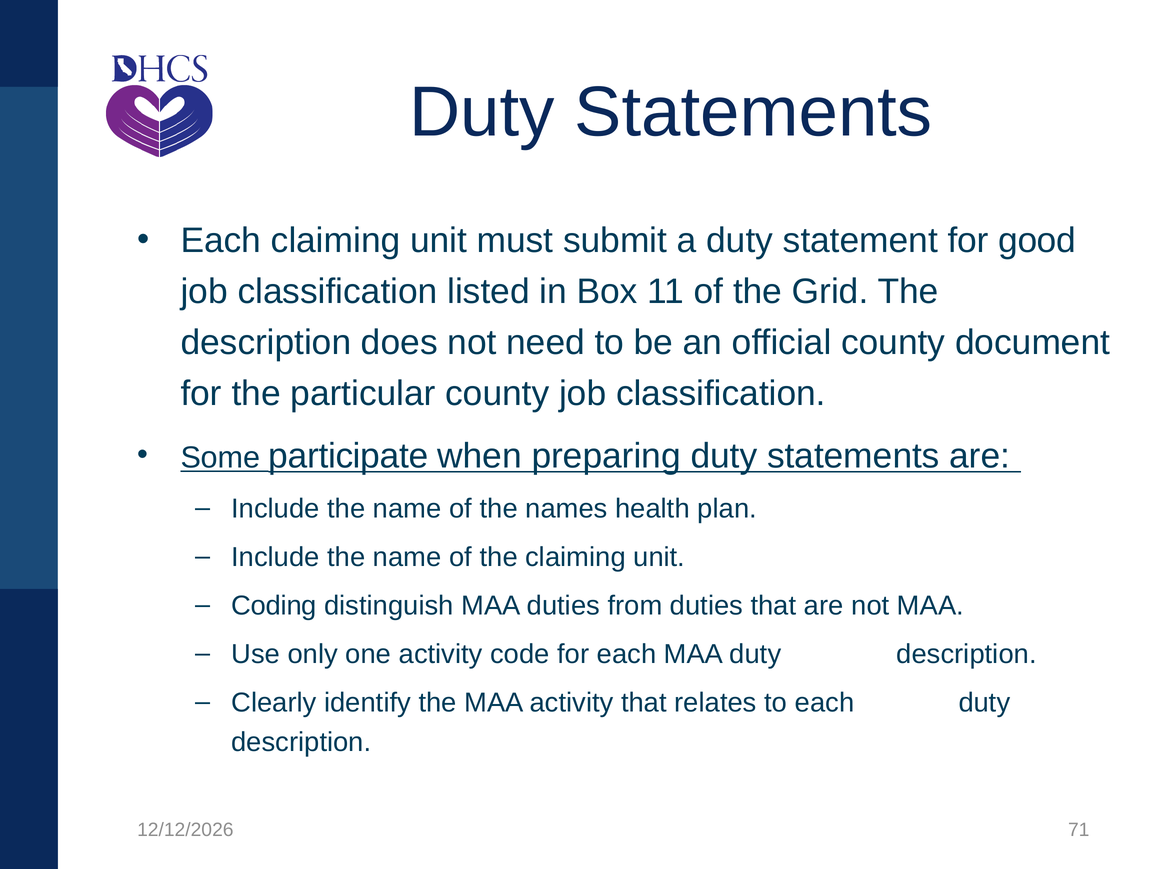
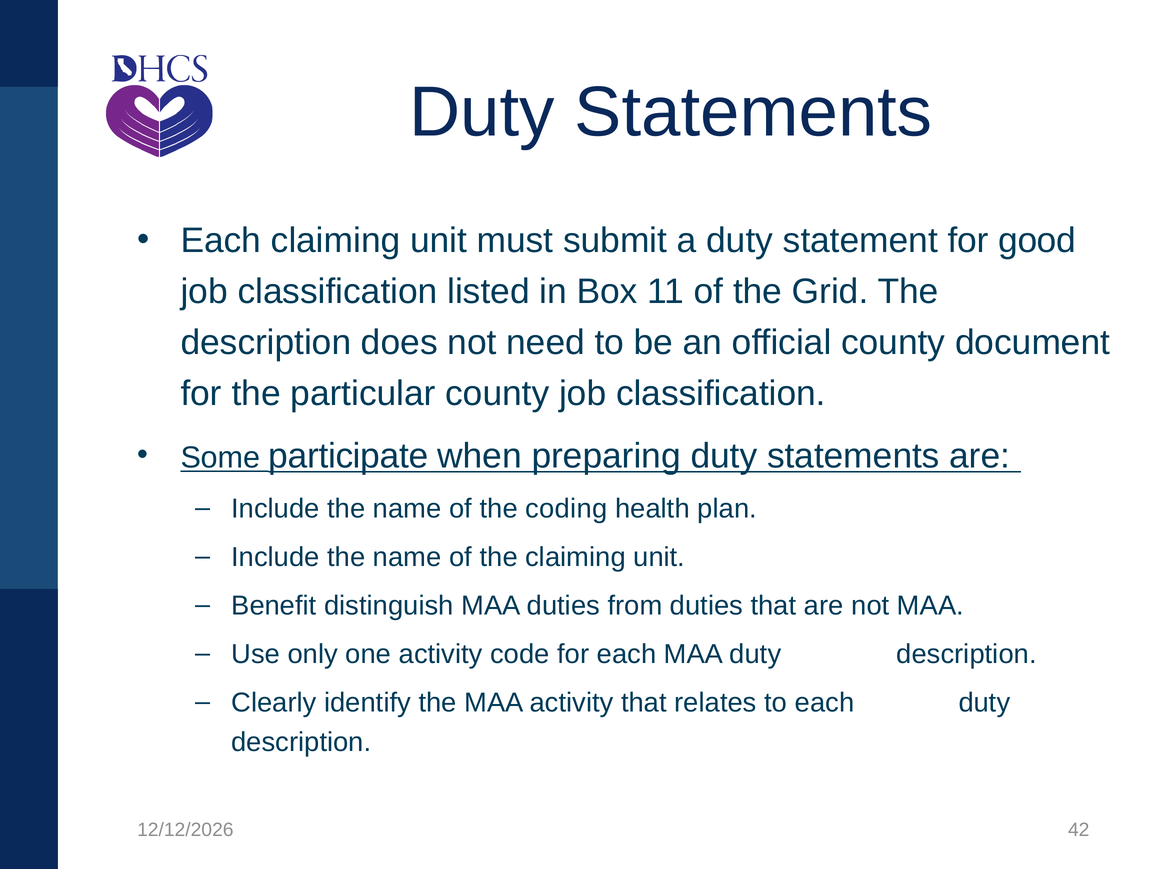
names: names -> coding
Coding: Coding -> Benefit
71: 71 -> 42
